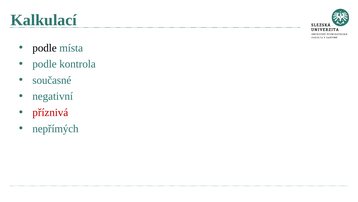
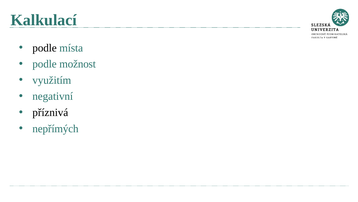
kontrola: kontrola -> možnost
současné: současné -> využitím
příznivá colour: red -> black
